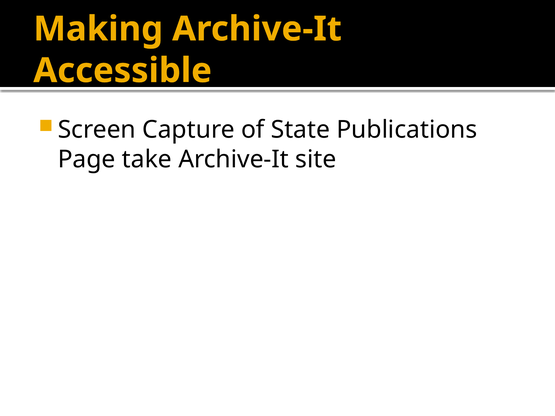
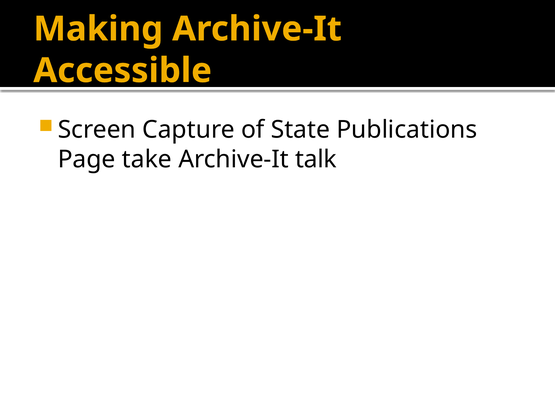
site: site -> talk
